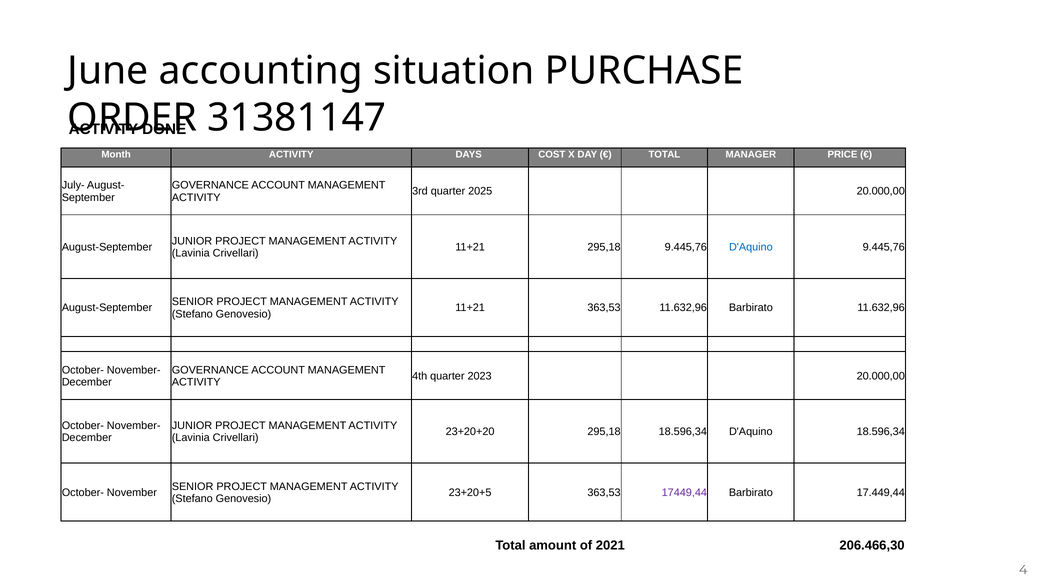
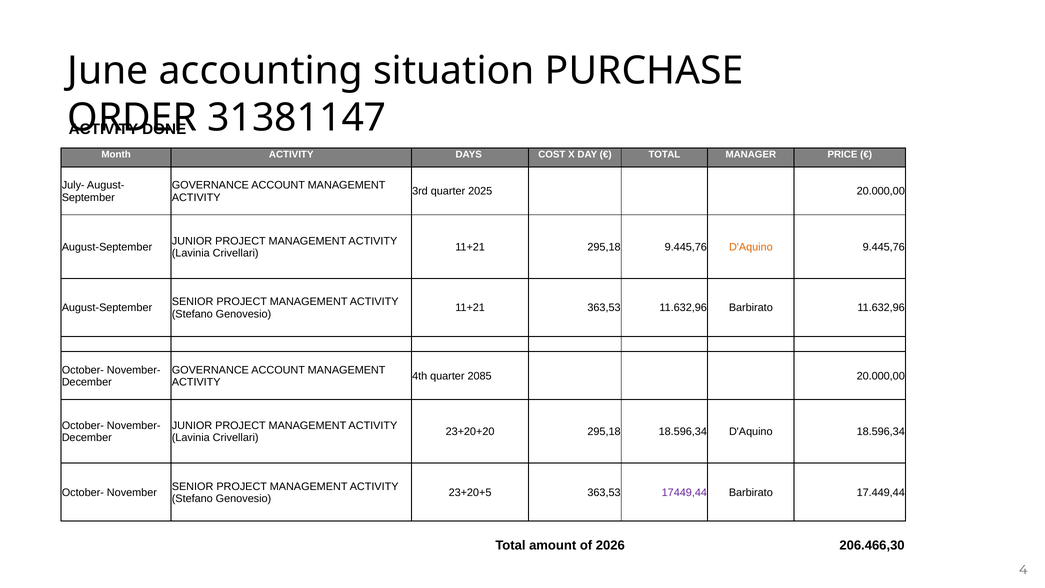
D'Aquino at (751, 247) colour: blue -> orange
2023: 2023 -> 2085
2021: 2021 -> 2026
